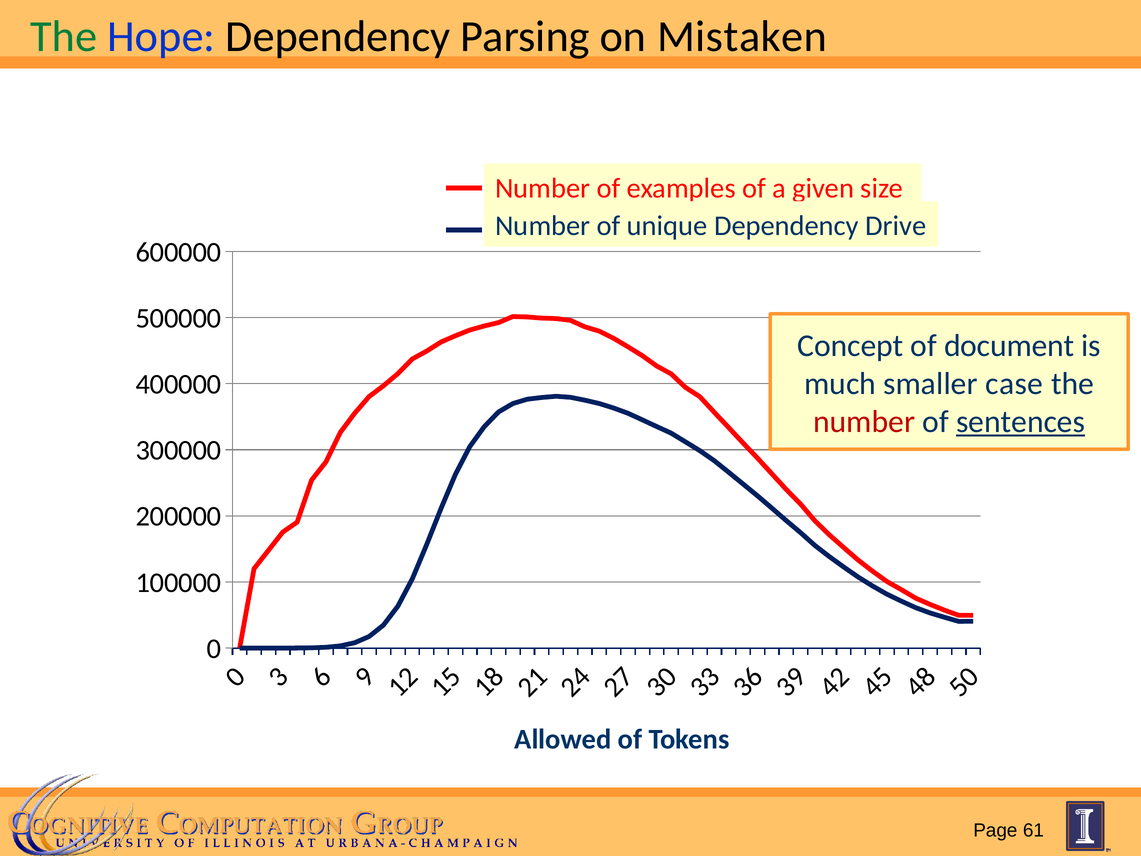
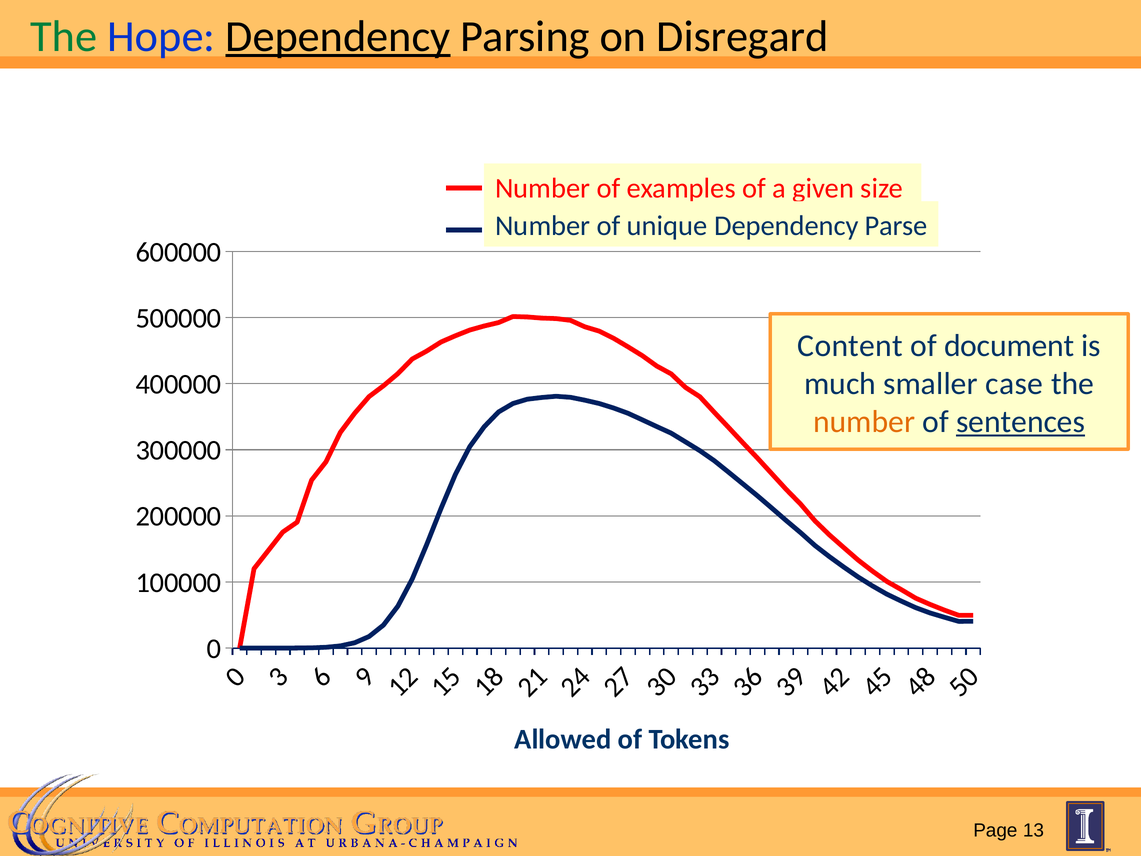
Dependency at (338, 36) underline: none -> present
Mistaken: Mistaken -> Disregard
Drive: Drive -> Parse
Concept: Concept -> Content
number at (864, 422) colour: red -> orange
61: 61 -> 13
